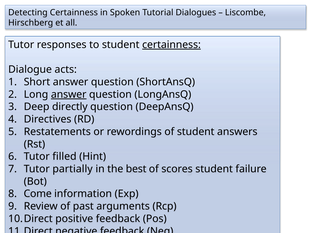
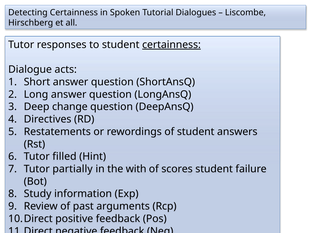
answer at (69, 95) underline: present -> none
directly: directly -> change
best: best -> with
Come: Come -> Study
